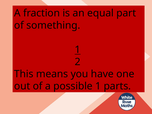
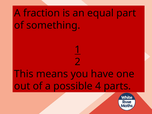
possible 1: 1 -> 4
